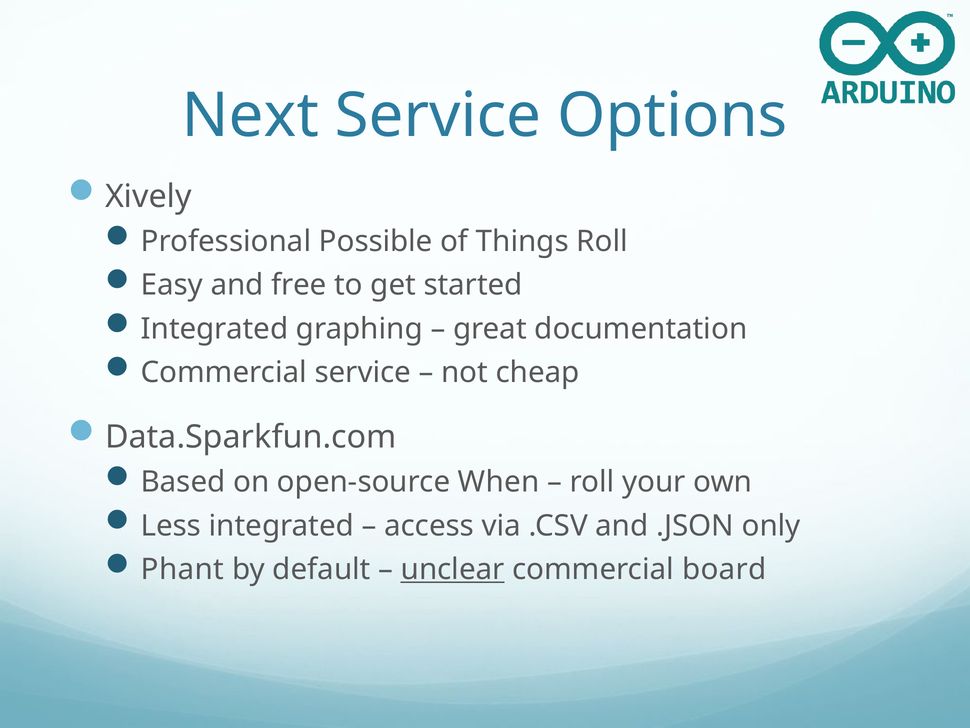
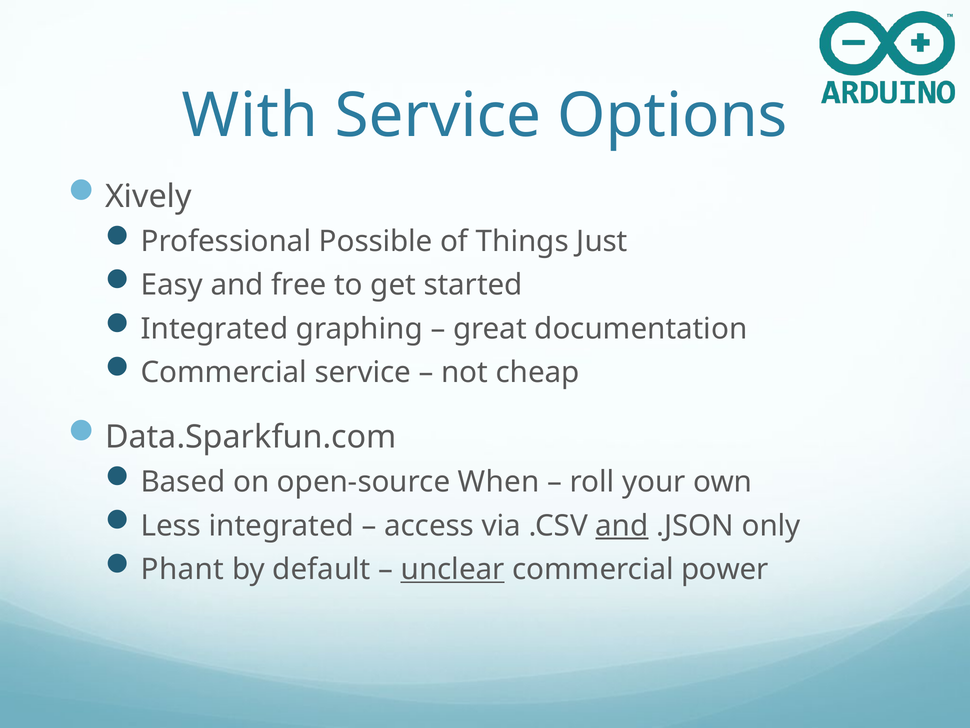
Next: Next -> With
Things Roll: Roll -> Just
and at (622, 525) underline: none -> present
board: board -> power
